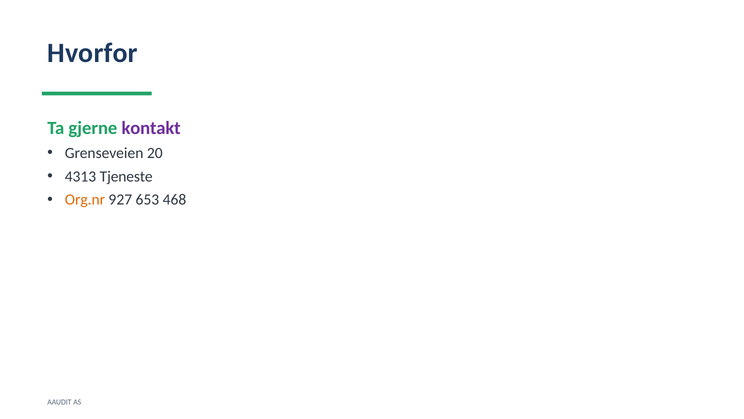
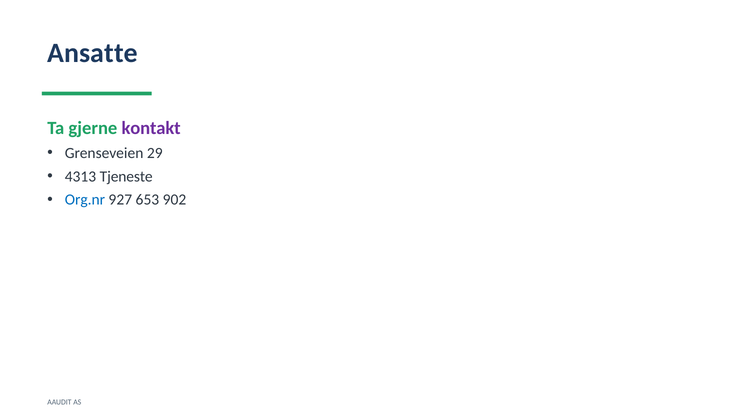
Hvorfor: Hvorfor -> Ansatte
20: 20 -> 29
Org.nr colour: orange -> blue
468: 468 -> 902
